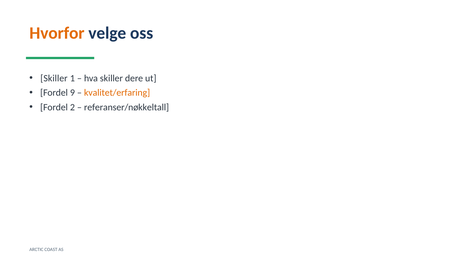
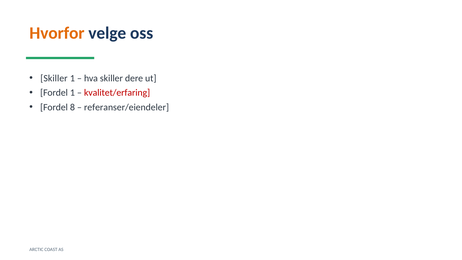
Fordel 9: 9 -> 1
kvalitet/erfaring colour: orange -> red
2: 2 -> 8
referanser/nøkkeltall: referanser/nøkkeltall -> referanser/eiendeler
